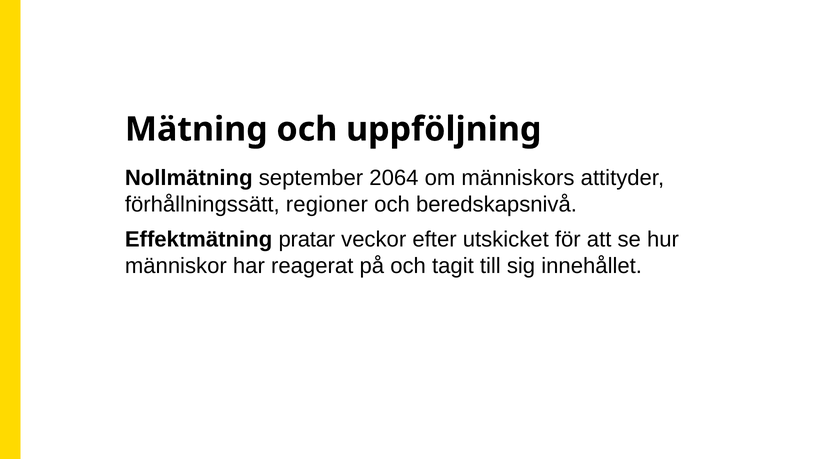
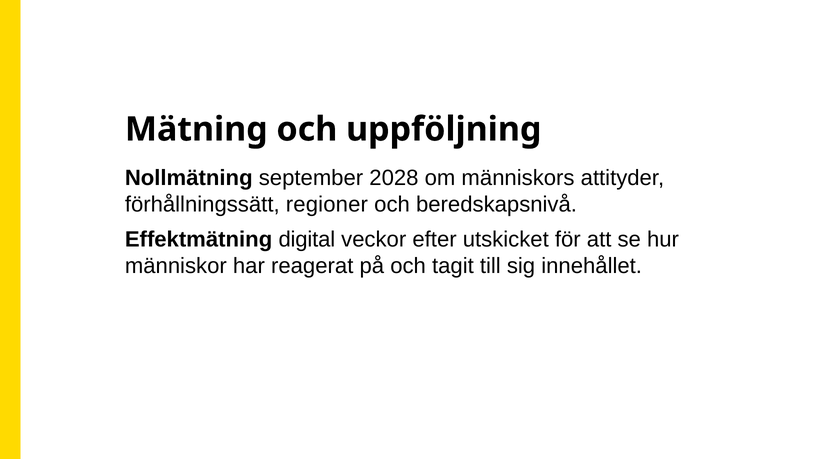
2064: 2064 -> 2028
pratar: pratar -> digital
